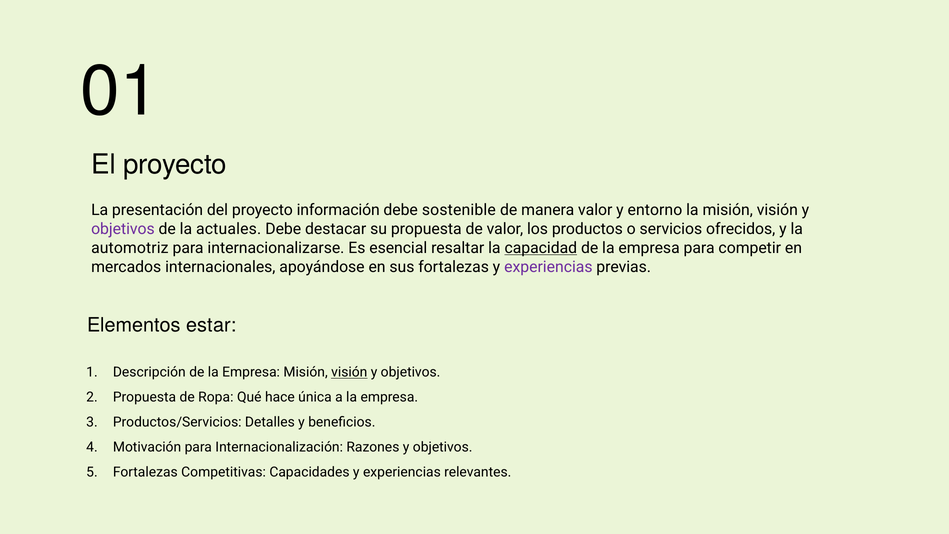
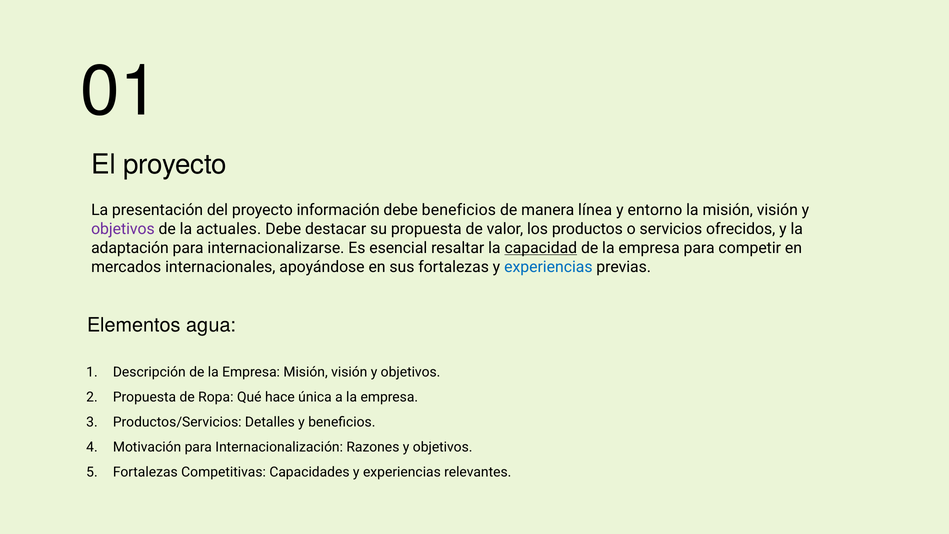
debe sostenible: sostenible -> beneficios
manera valor: valor -> línea
automotriz: automotriz -> adaptación
experiencias at (548, 267) colour: purple -> blue
estar: estar -> agua
visión at (349, 372) underline: present -> none
